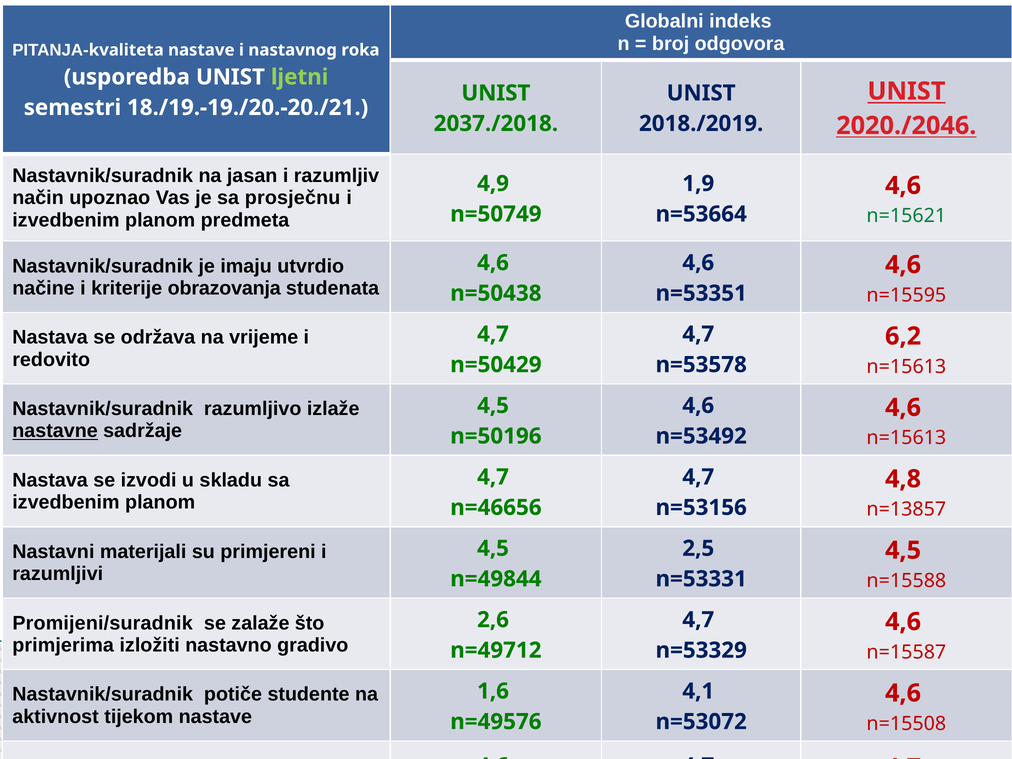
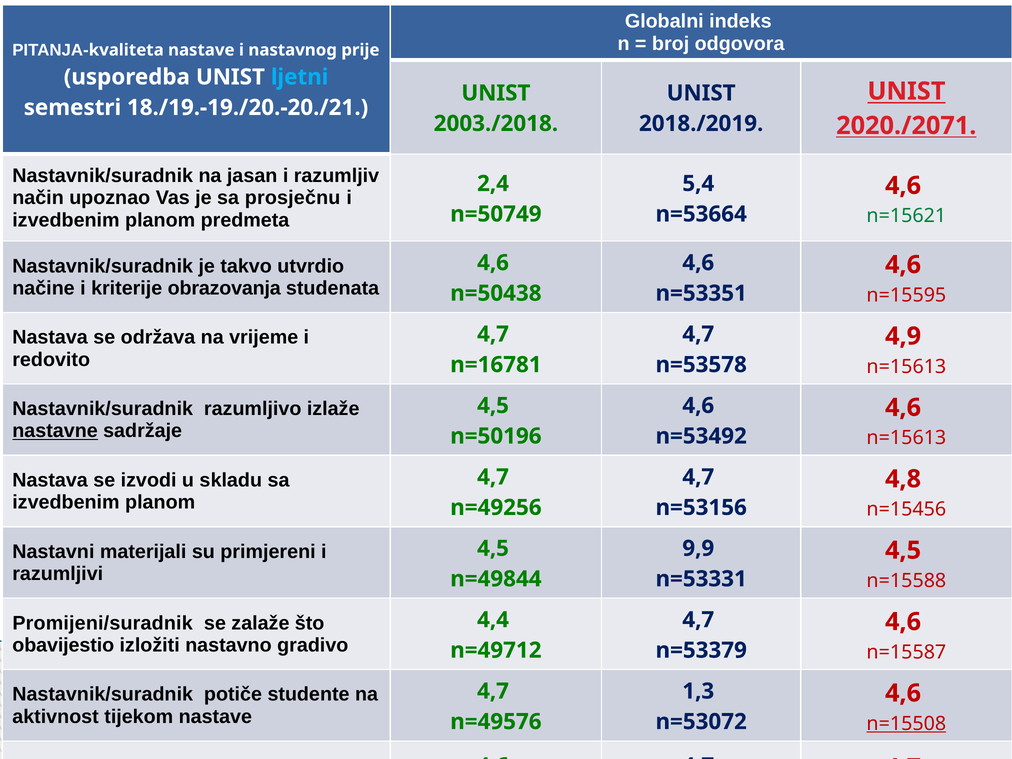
roka: roka -> prije
ljetni colour: light green -> light blue
2037./2018: 2037./2018 -> 2003./2018
2020./2046: 2020./2046 -> 2020./2071
4,9: 4,9 -> 2,4
1,9: 1,9 -> 5,4
imaju: imaju -> takvo
6,2: 6,2 -> 4,9
n=50429: n=50429 -> n=16781
n=46656: n=46656 -> n=49256
n=13857: n=13857 -> n=15456
2,5: 2,5 -> 9,9
2,6: 2,6 -> 4,4
primjerima: primjerima -> obavijestio
n=53329: n=53329 -> n=53379
1,6 at (493, 691): 1,6 -> 4,7
4,1: 4,1 -> 1,3
n=15508 underline: none -> present
